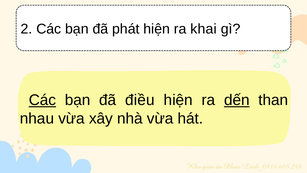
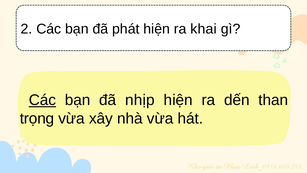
điều: điều -> nhịp
dến underline: present -> none
nhau: nhau -> trọng
